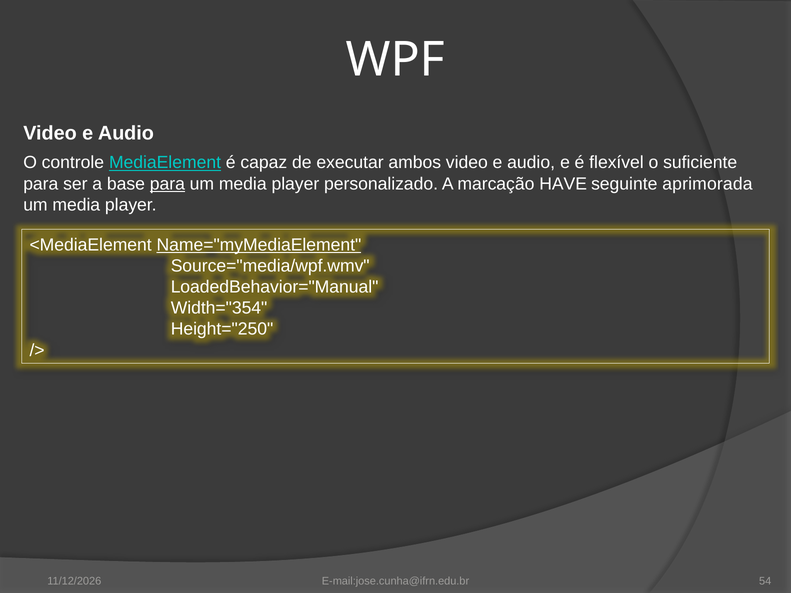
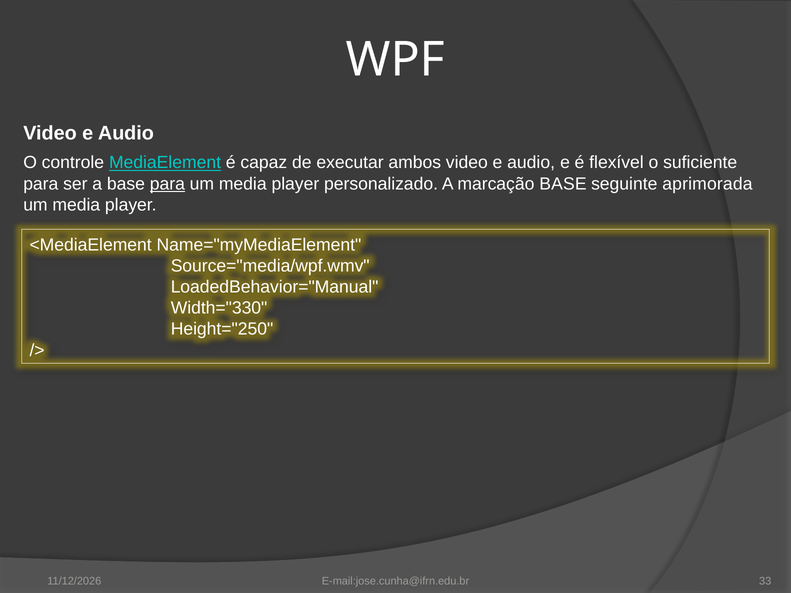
marcação HAVE: HAVE -> BASE
Name="myMediaElement underline: present -> none
Width="354: Width="354 -> Width="330
54: 54 -> 33
